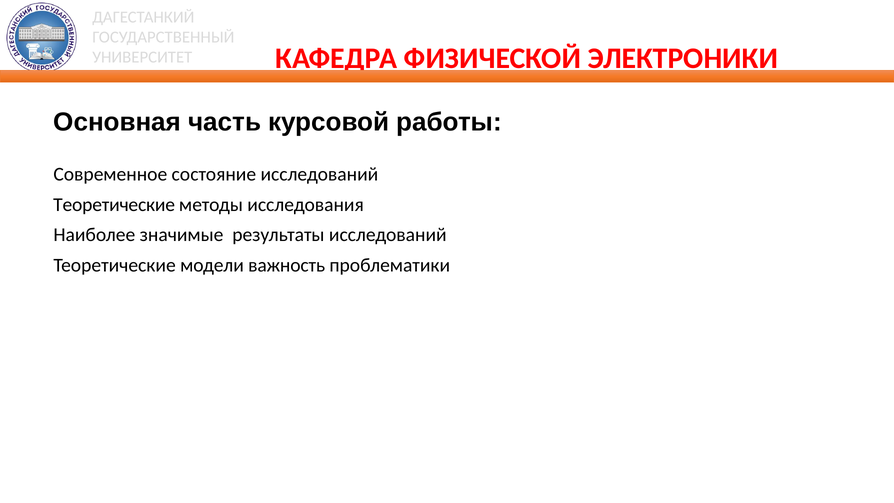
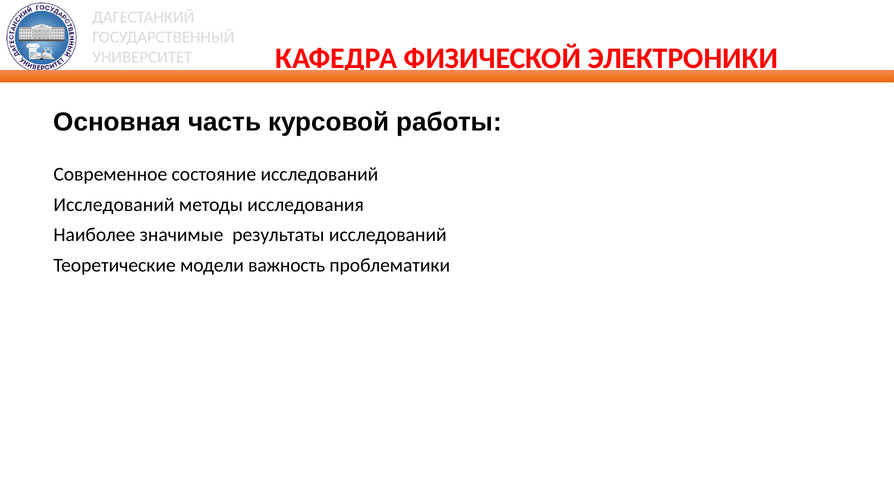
Теоретические at (114, 205): Теоретические -> Исследований
